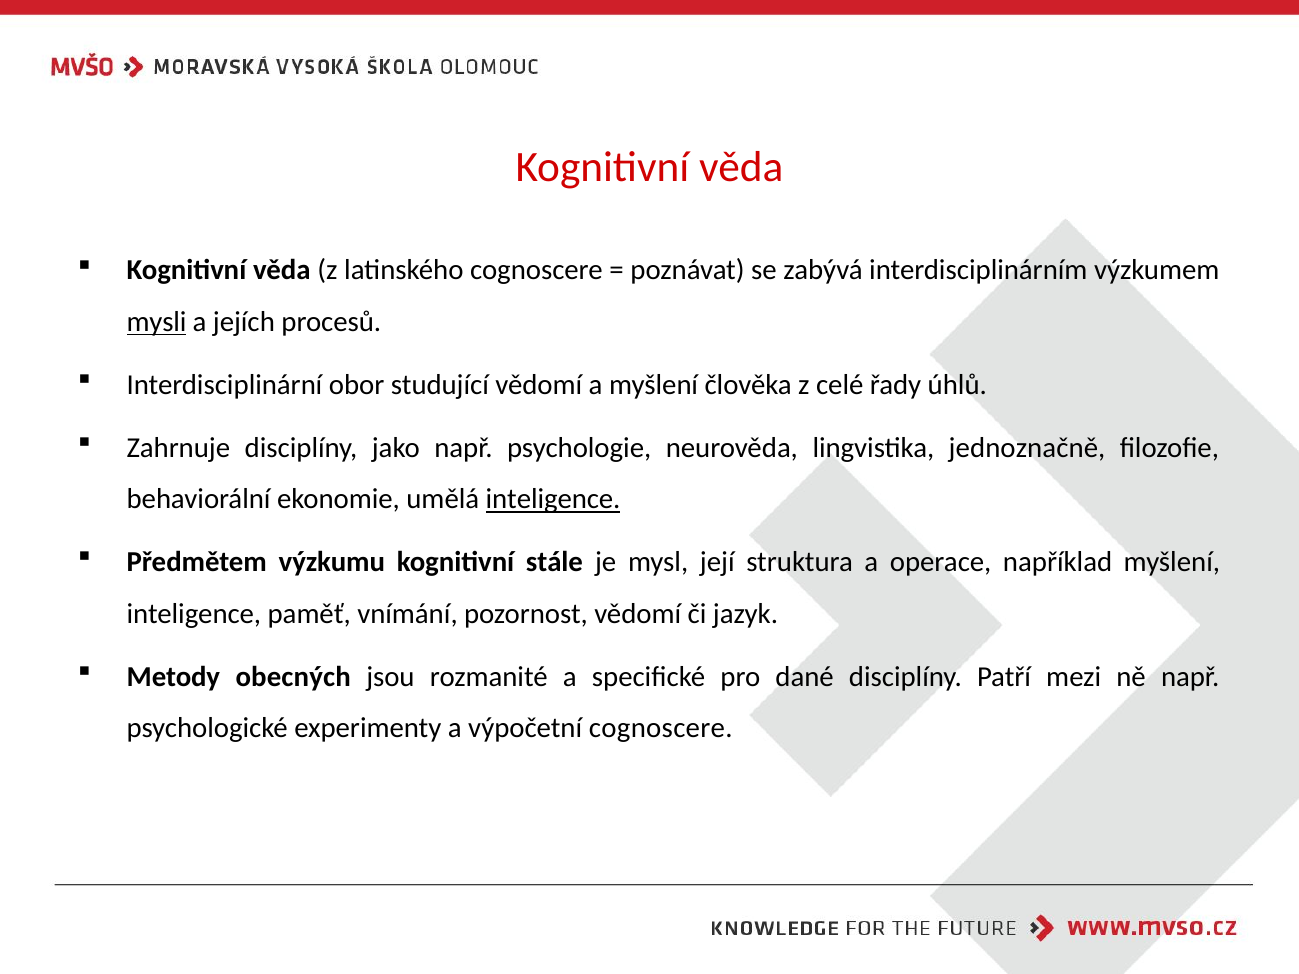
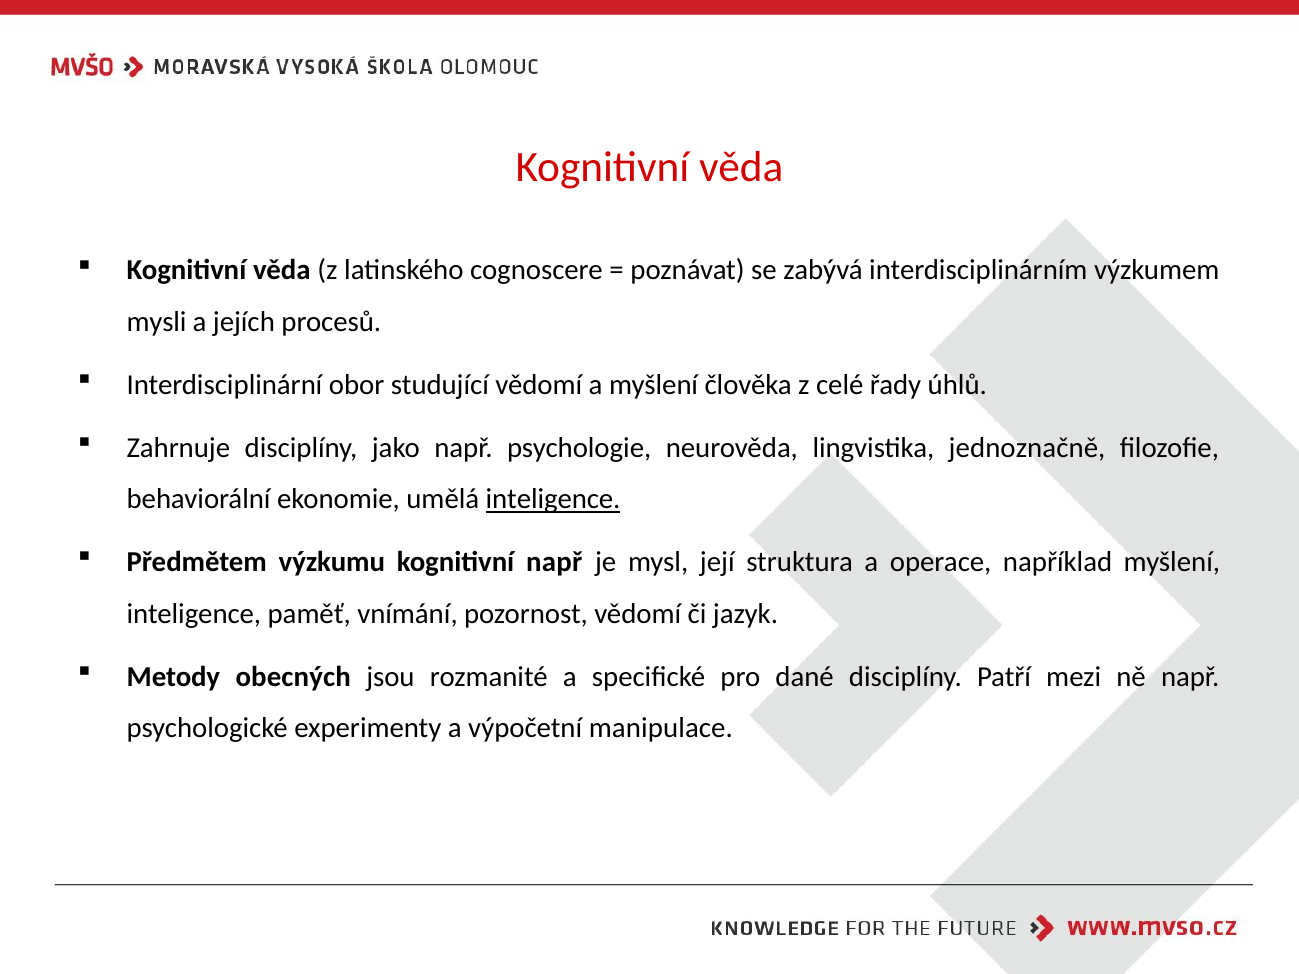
mysli underline: present -> none
kognitivní stále: stále -> např
výpočetní cognoscere: cognoscere -> manipulace
